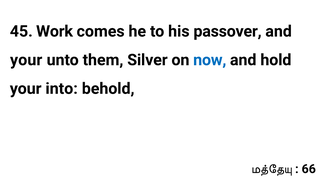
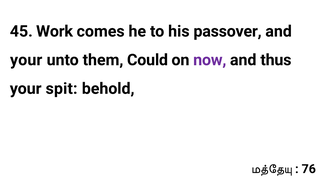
Silver: Silver -> Could
now colour: blue -> purple
hold: hold -> thus
into: into -> spit
66: 66 -> 76
